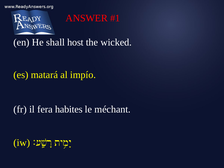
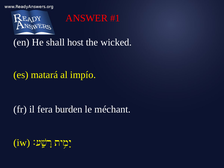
habites: habites -> burden
